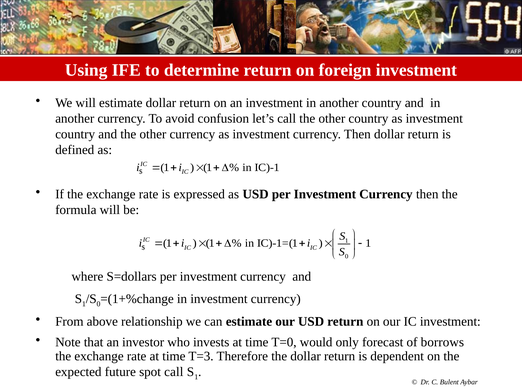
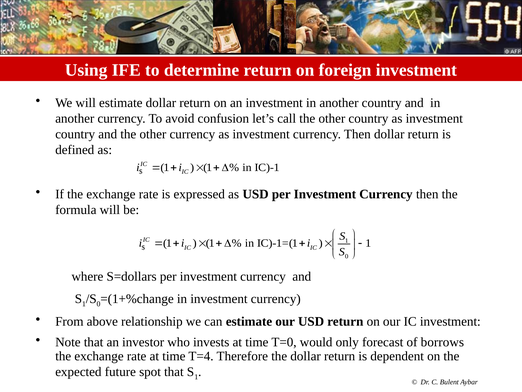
T=3: T=3 -> T=4
spot call: call -> that
